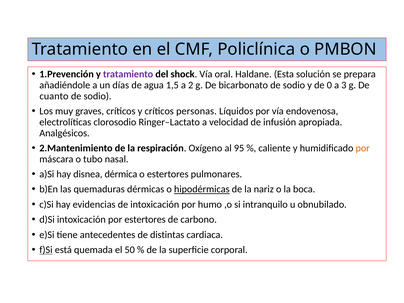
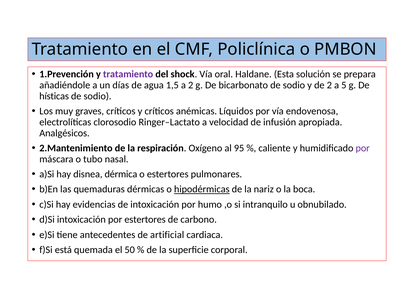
de 0: 0 -> 2
3: 3 -> 5
cuanto: cuanto -> hísticas
personas: personas -> anémicas
por at (363, 148) colour: orange -> purple
distintas: distintas -> artificial
f)Si underline: present -> none
